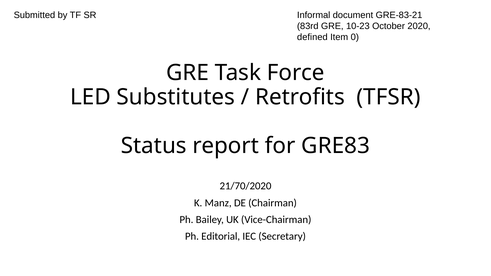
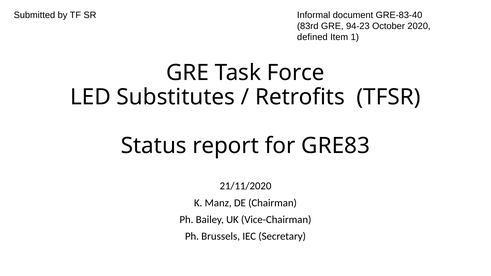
GRE-83-21: GRE-83-21 -> GRE-83-40
10-23: 10-23 -> 94-23
0: 0 -> 1
21/70/2020: 21/70/2020 -> 21/11/2020
Editorial: Editorial -> Brussels
